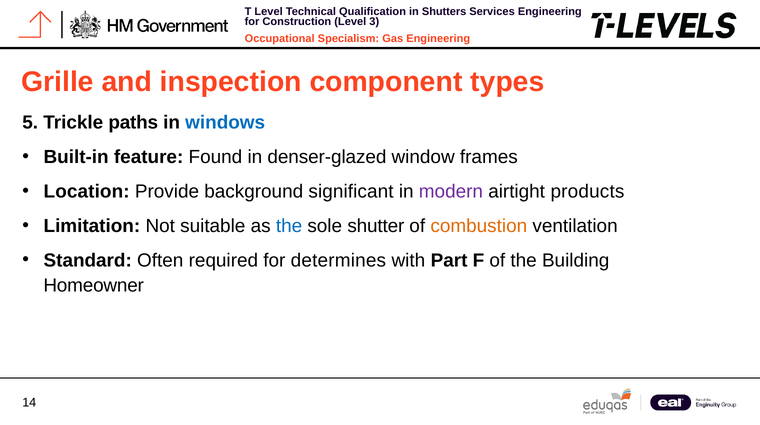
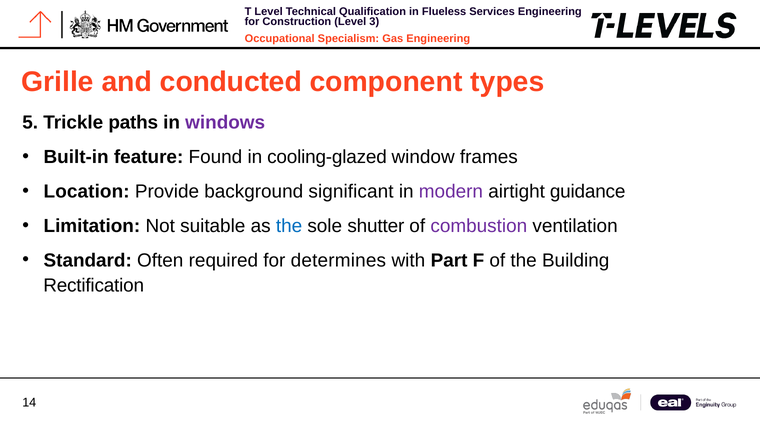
Shutters: Shutters -> Flueless
inspection: inspection -> conducted
windows colour: blue -> purple
denser-glazed: denser-glazed -> cooling-glazed
products: products -> guidance
combustion colour: orange -> purple
Homeowner: Homeowner -> Rectification
